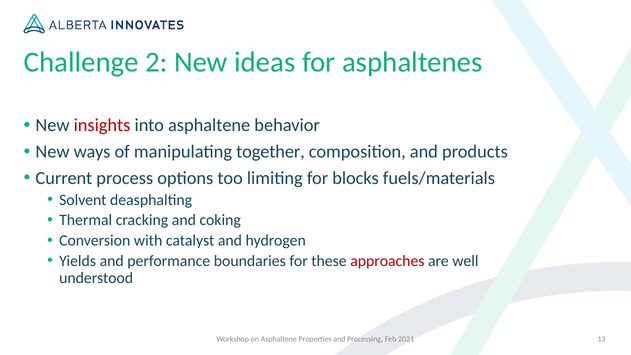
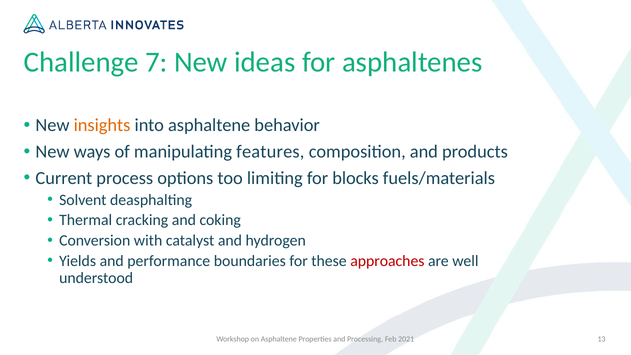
2: 2 -> 7
insights colour: red -> orange
together: together -> features
